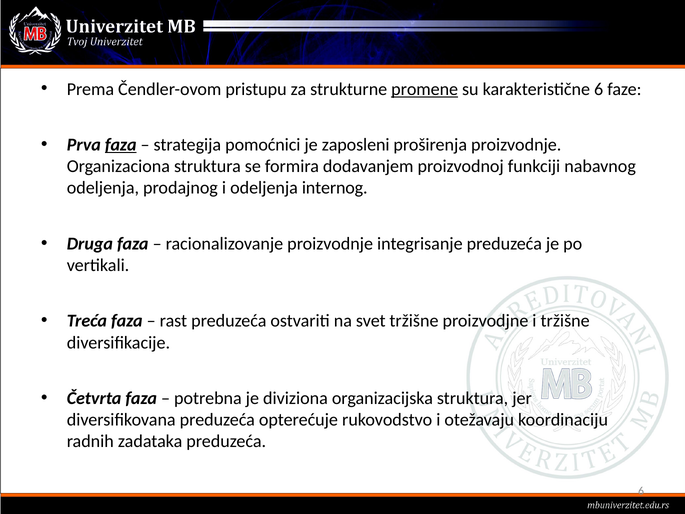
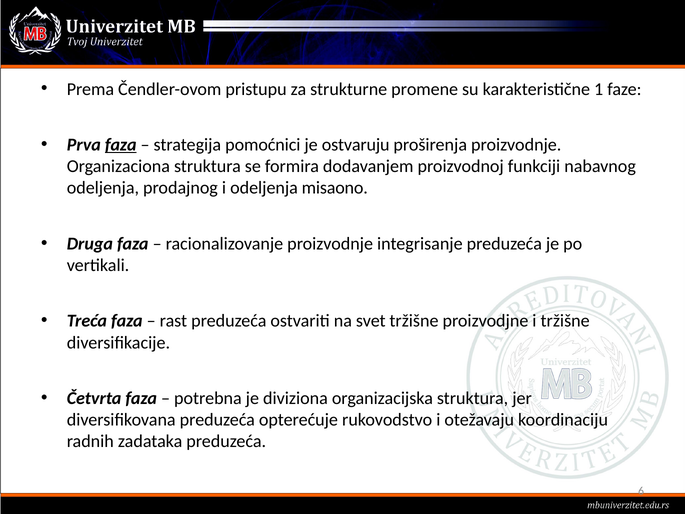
promene underline: present -> none
karakteristične 6: 6 -> 1
zaposleni: zaposleni -> ostvaruju
internog: internog -> misaono
